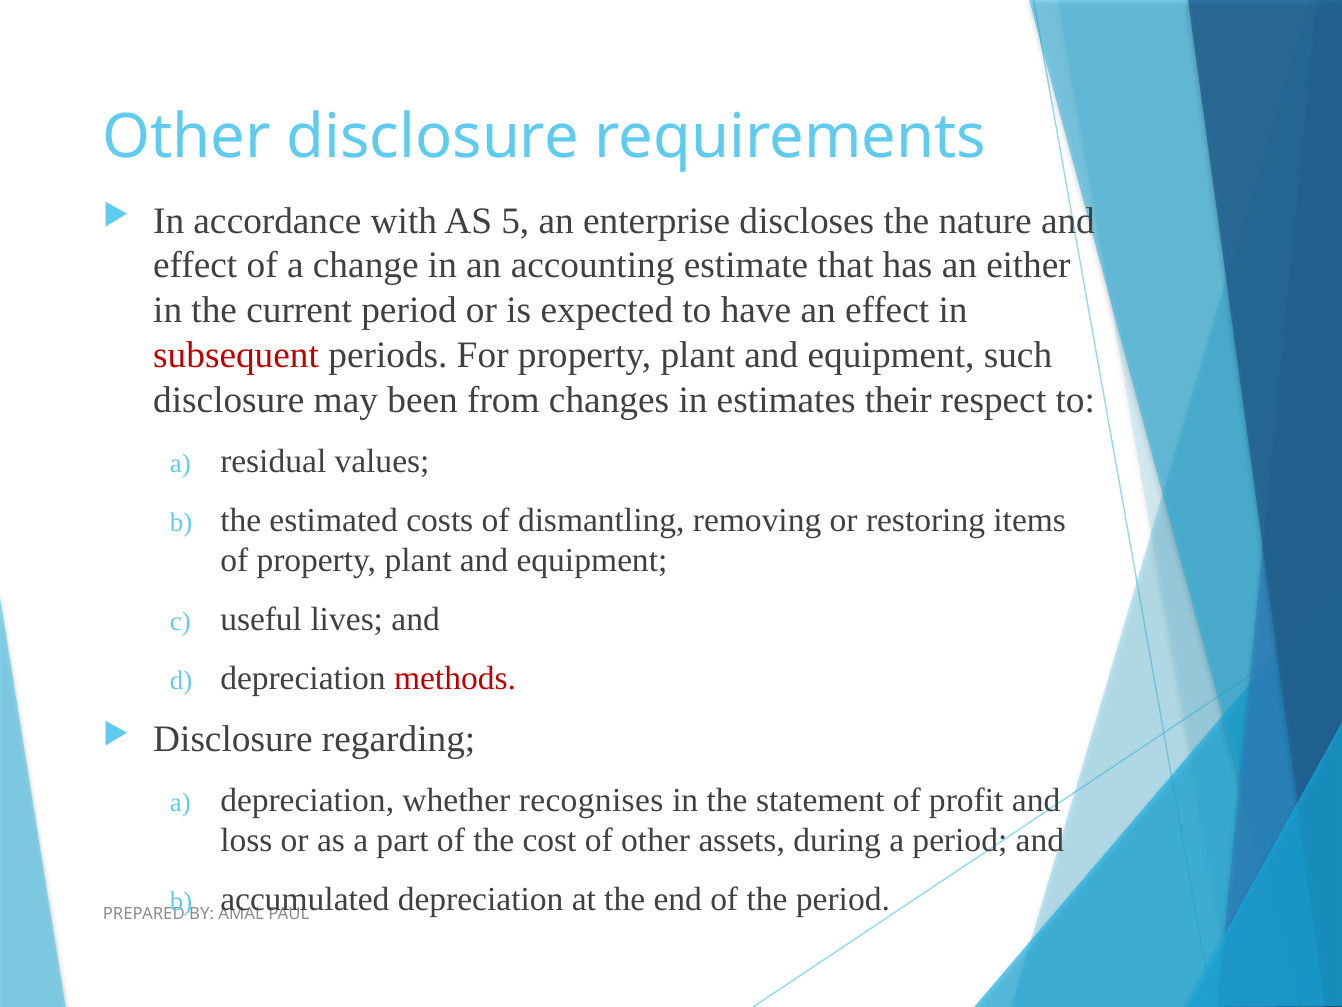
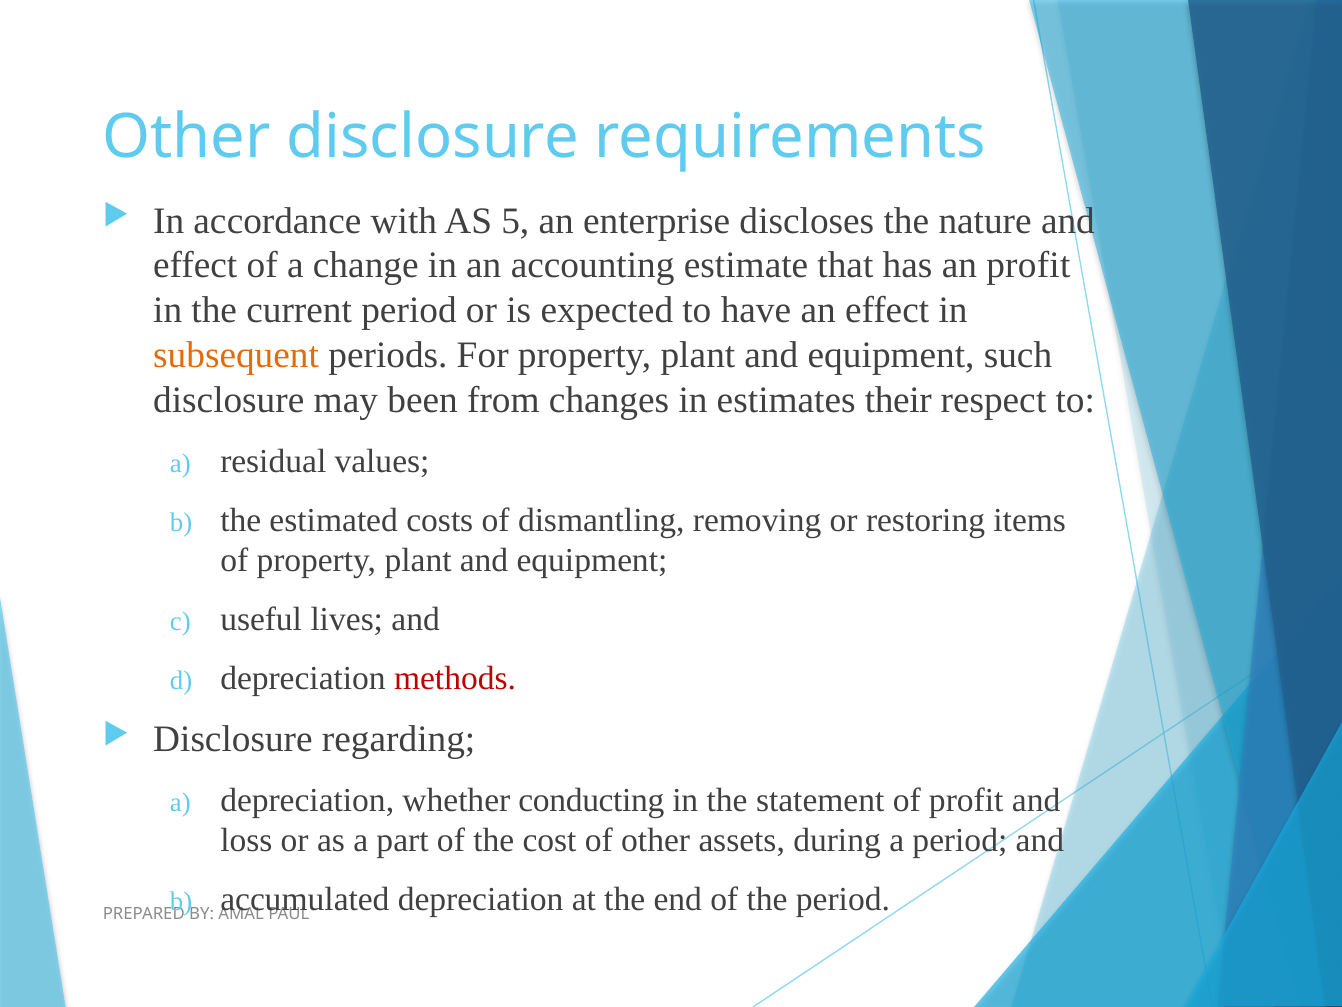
an either: either -> profit
subsequent colour: red -> orange
recognises: recognises -> conducting
